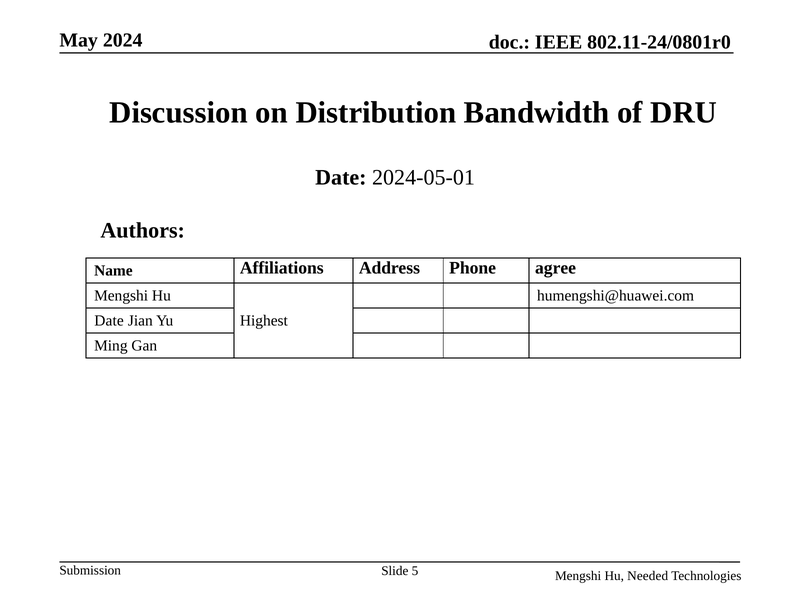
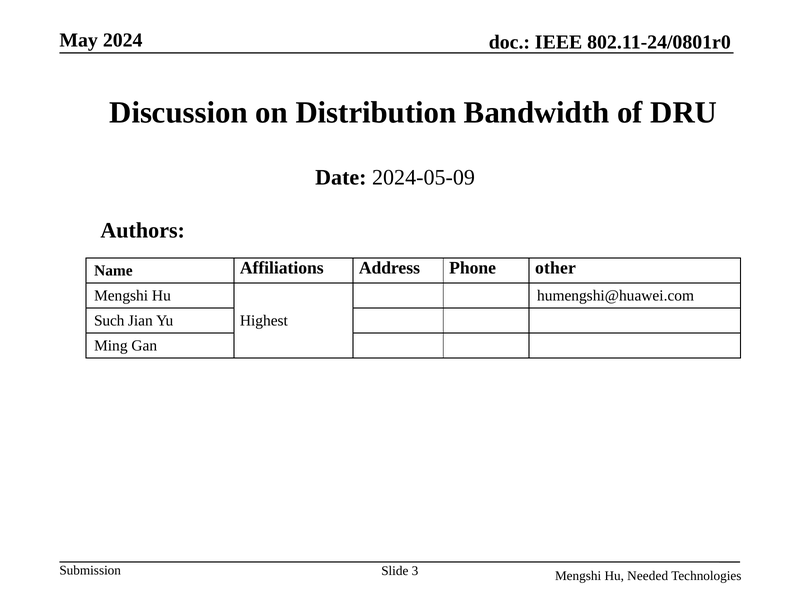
2024-05-01: 2024-05-01 -> 2024-05-09
agree: agree -> other
Date at (109, 320): Date -> Such
5: 5 -> 3
